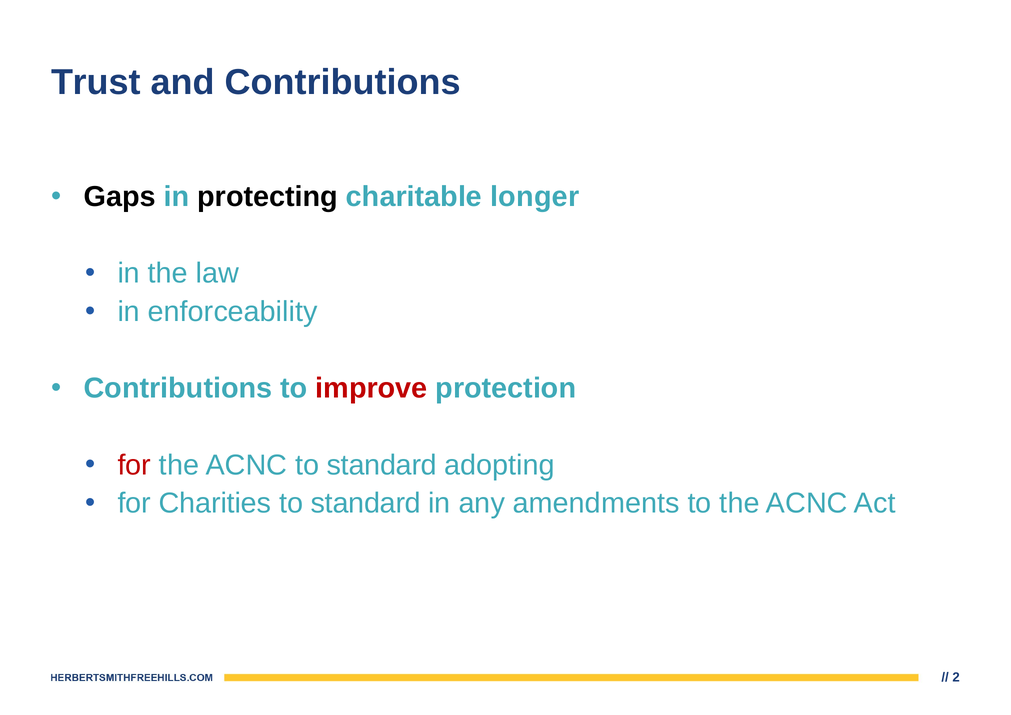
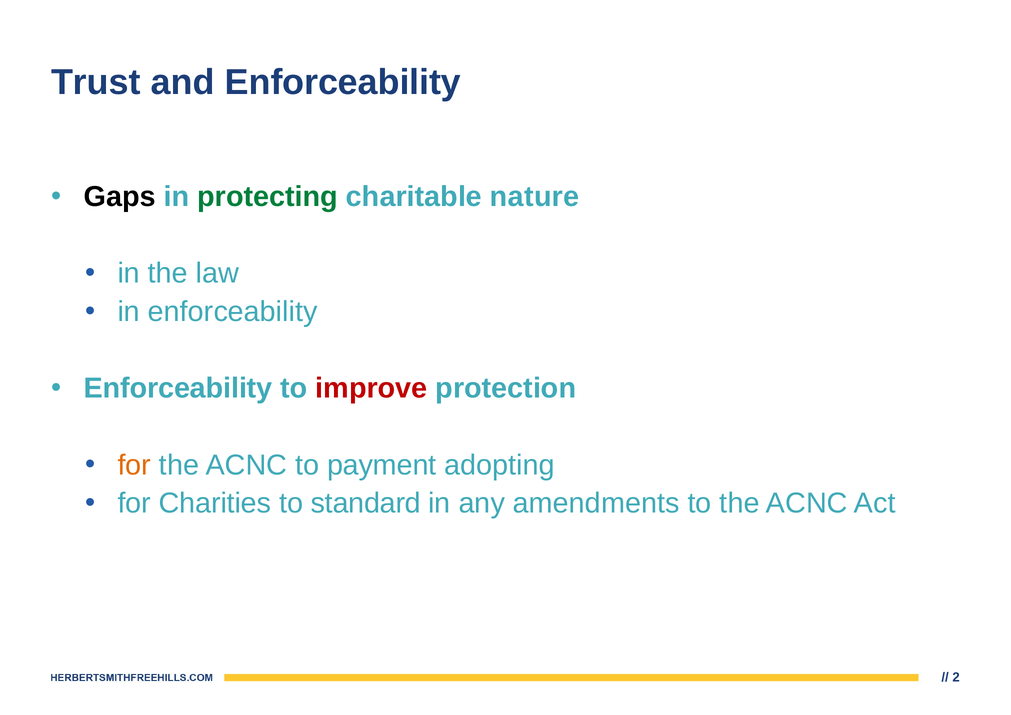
and Contributions: Contributions -> Enforceability
protecting colour: black -> green
longer: longer -> nature
Contributions at (178, 388): Contributions -> Enforceability
for at (134, 465) colour: red -> orange
ACNC to standard: standard -> payment
